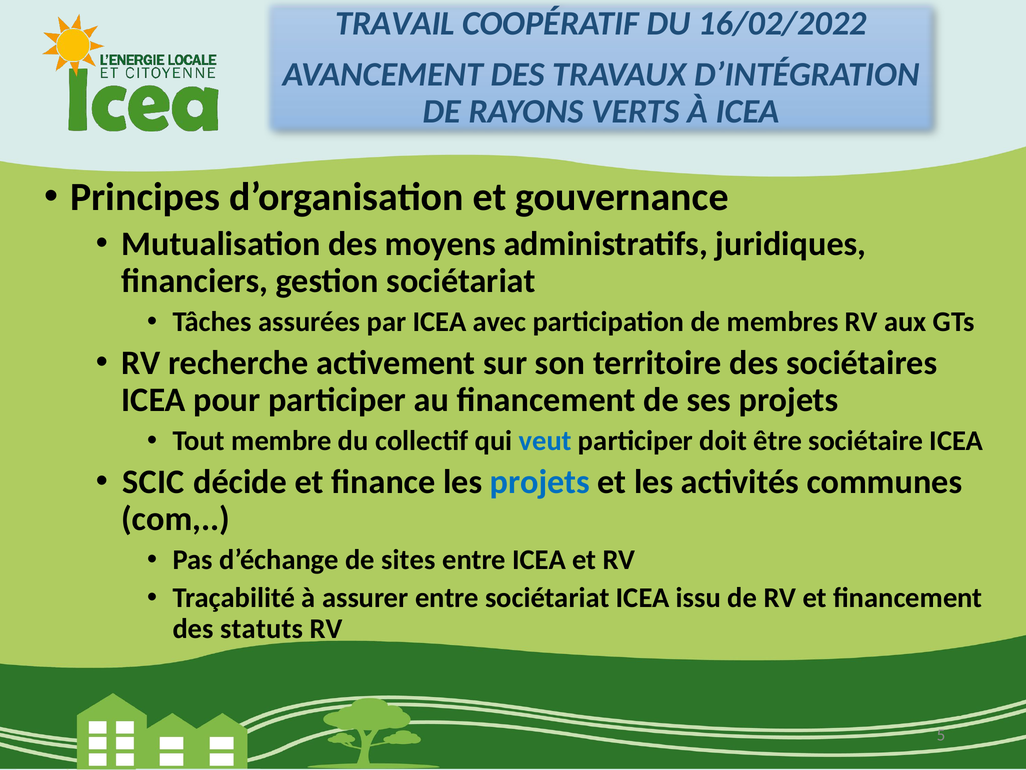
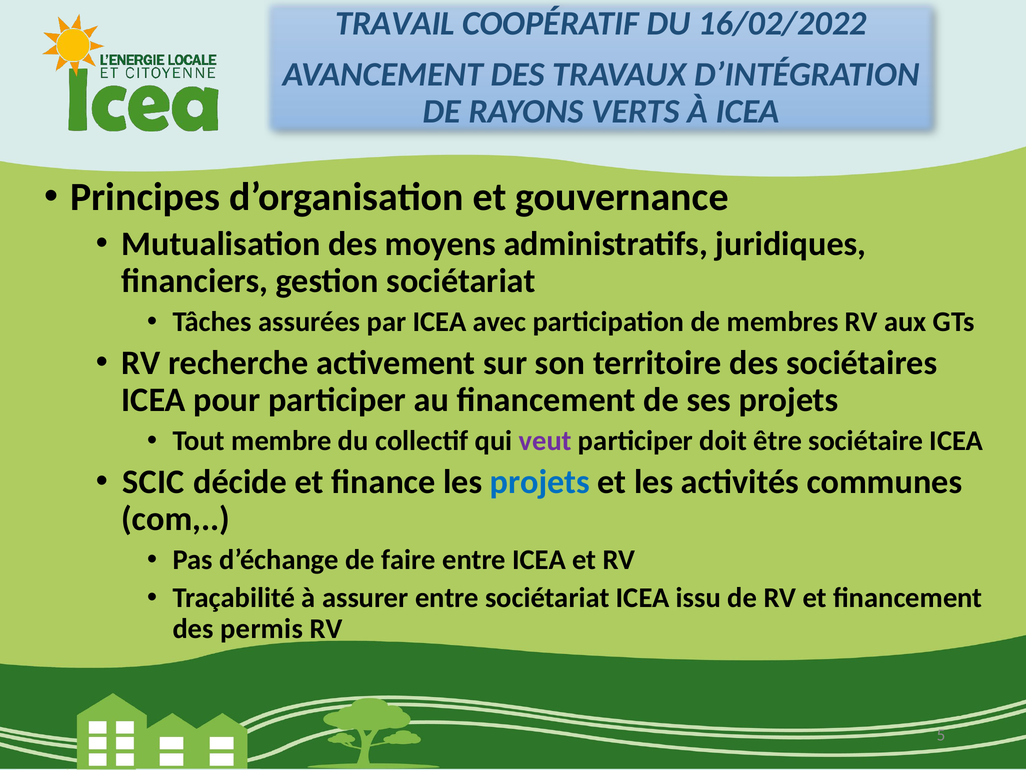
veut colour: blue -> purple
sites: sites -> faire
statuts: statuts -> permis
